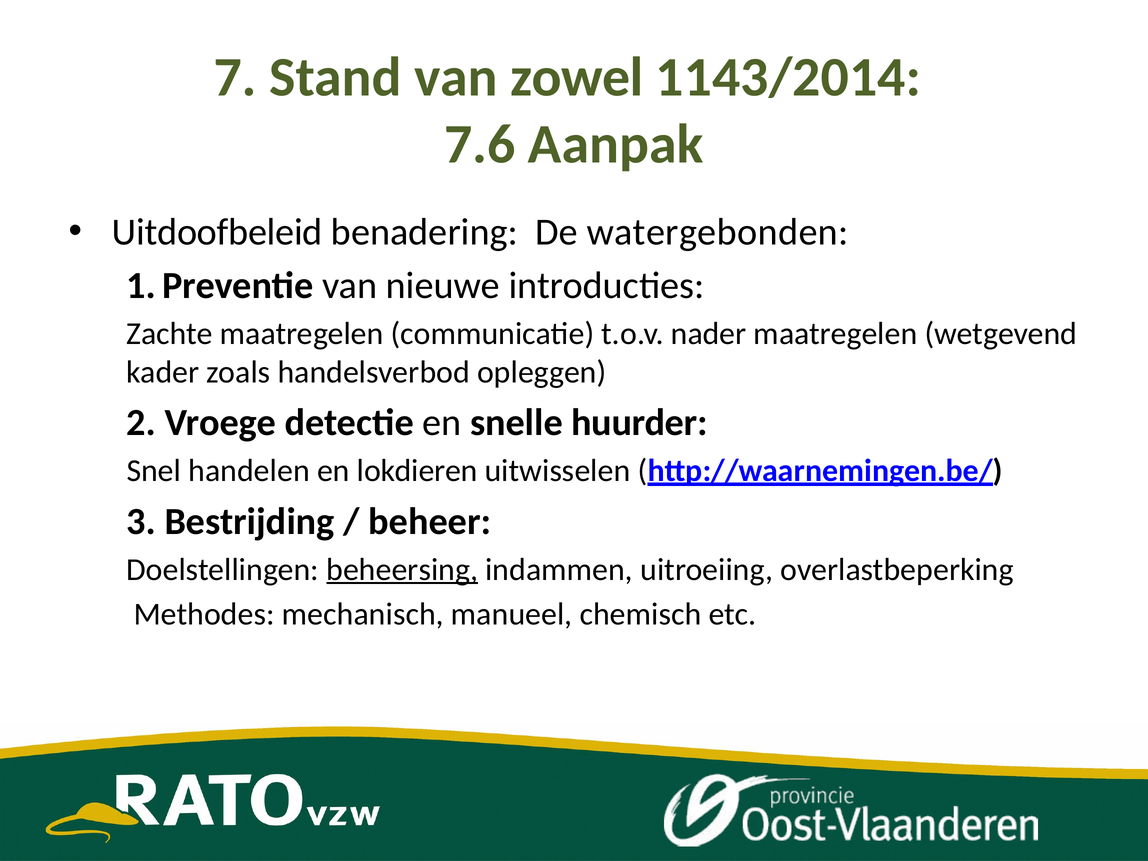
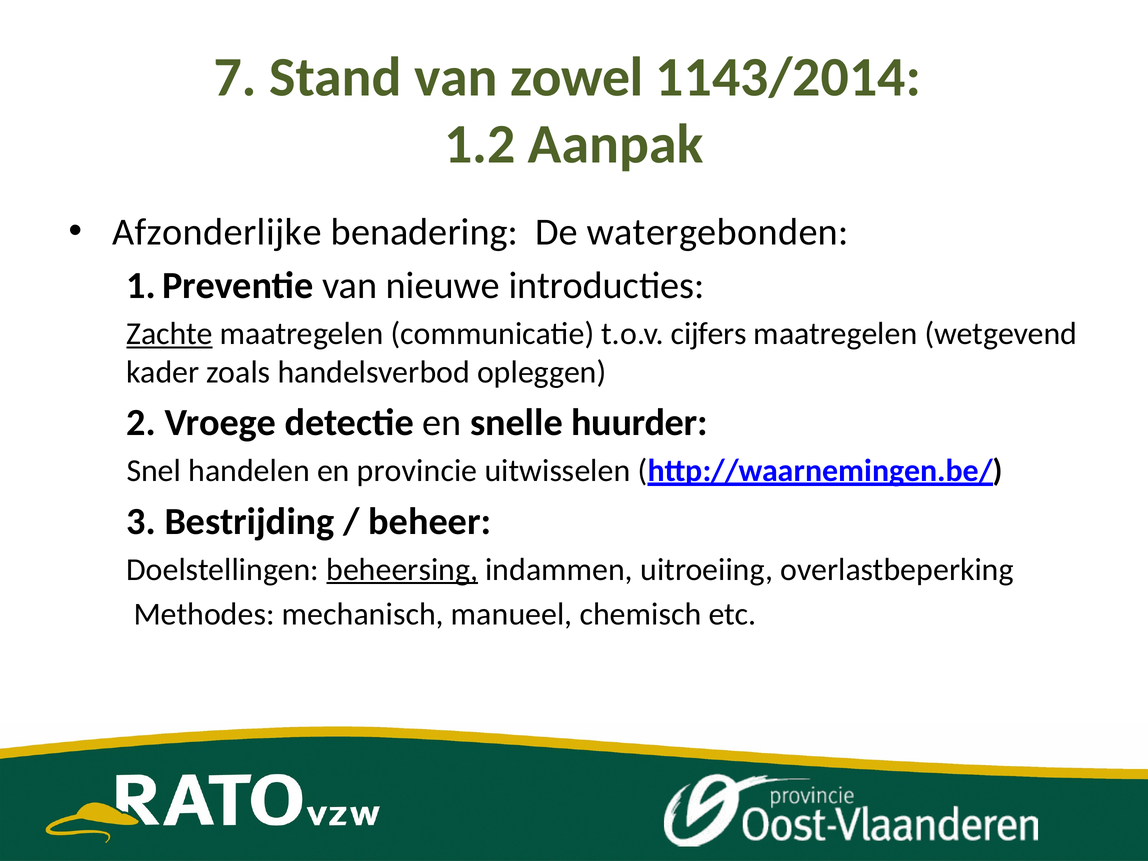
7.6: 7.6 -> 1.2
Uitdoofbeleid: Uitdoofbeleid -> Afzonderlijke
Zachte underline: none -> present
nader: nader -> cijfers
lokdieren: lokdieren -> provincie
